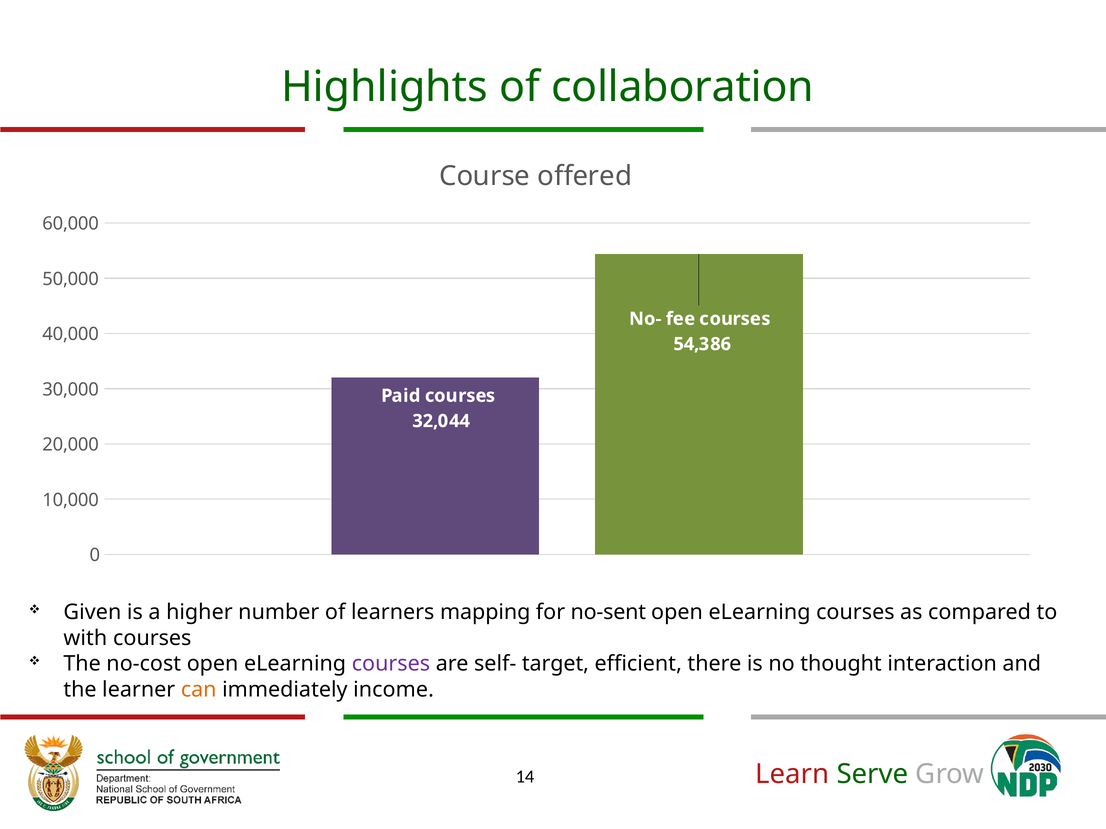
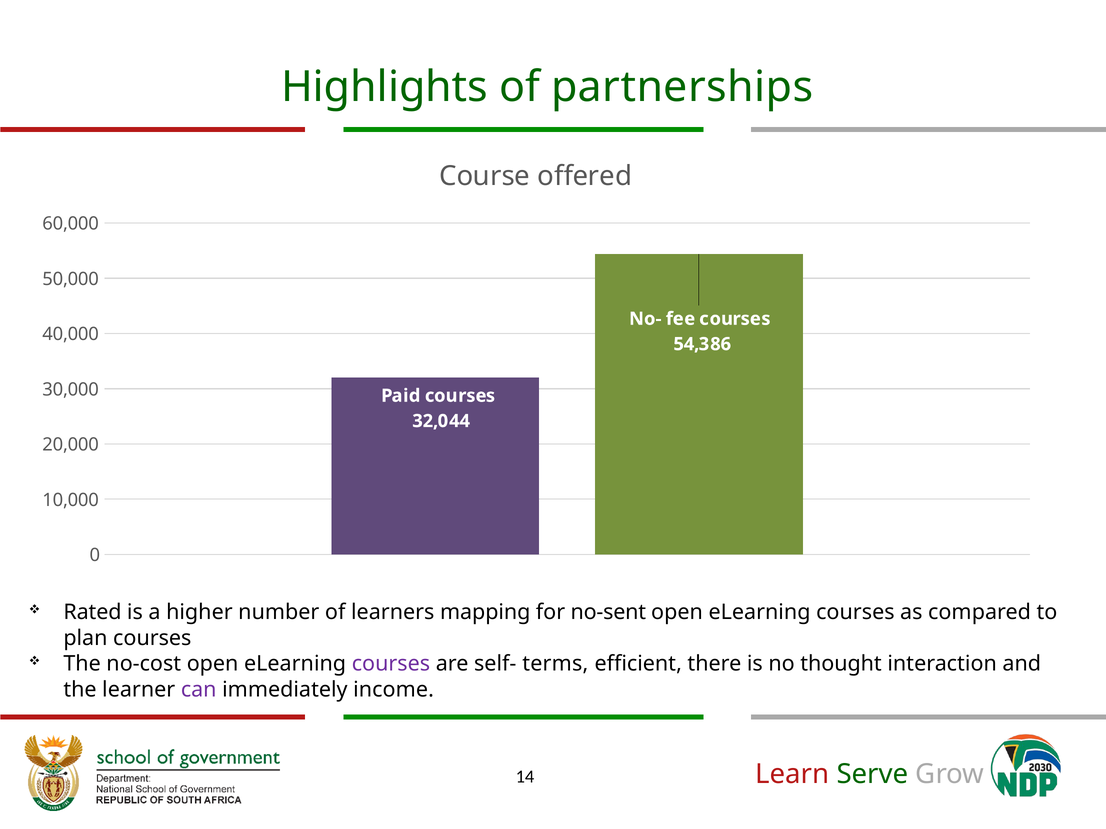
collaboration: collaboration -> partnerships
Given: Given -> Rated
with: with -> plan
target: target -> terms
can colour: orange -> purple
